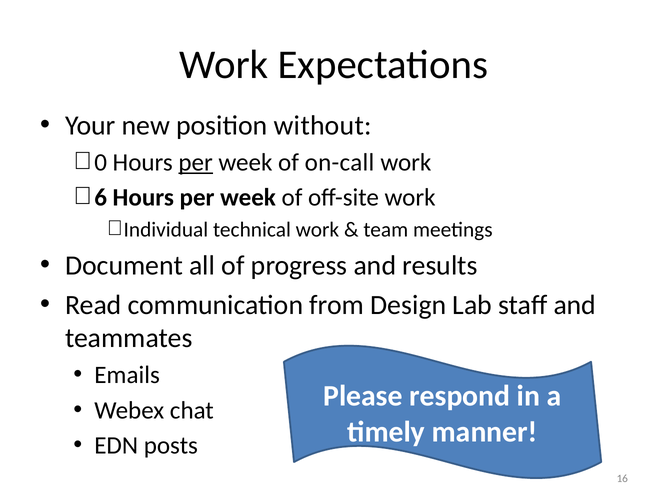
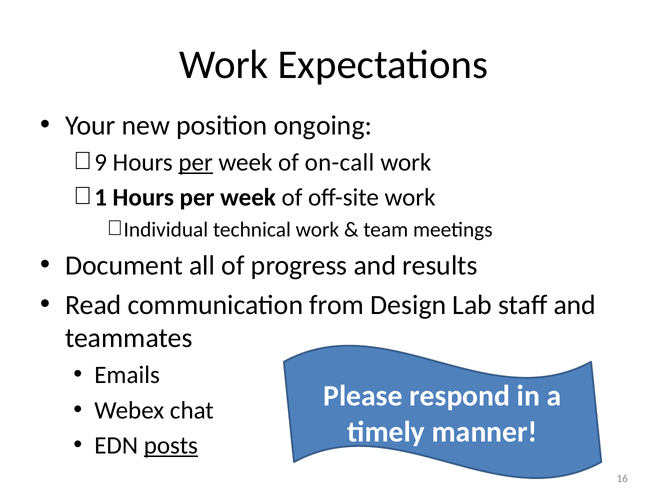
without: without -> ongoing
0: 0 -> 9
6: 6 -> 1
posts underline: none -> present
